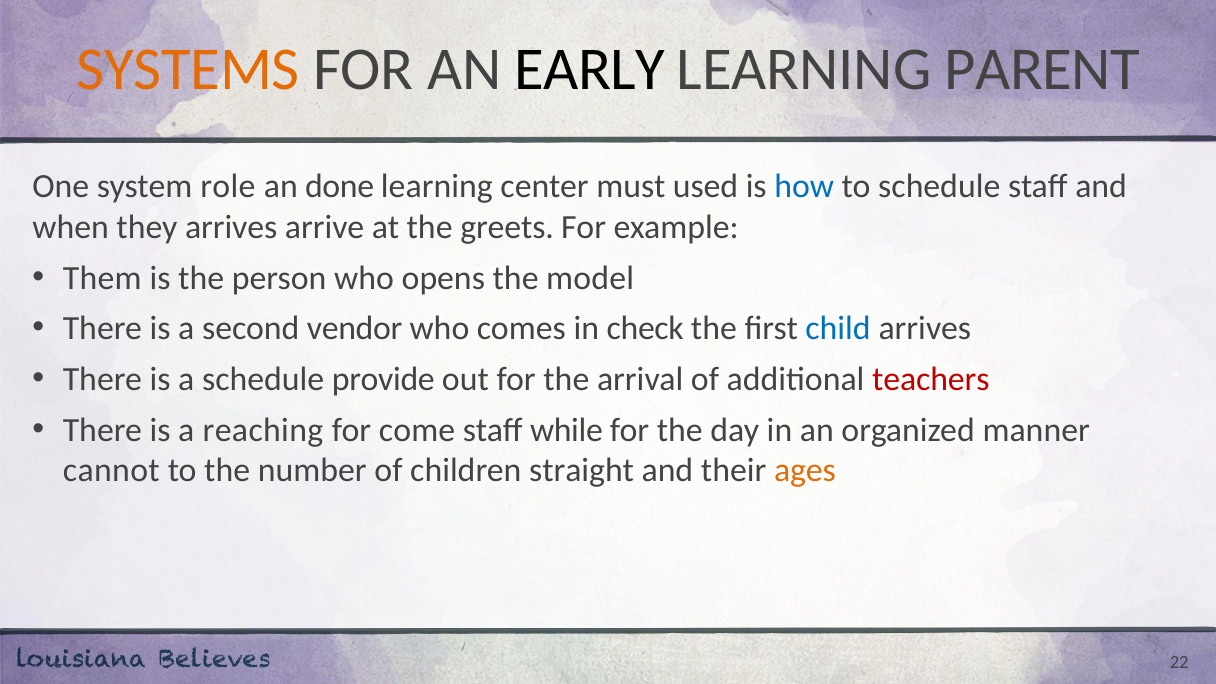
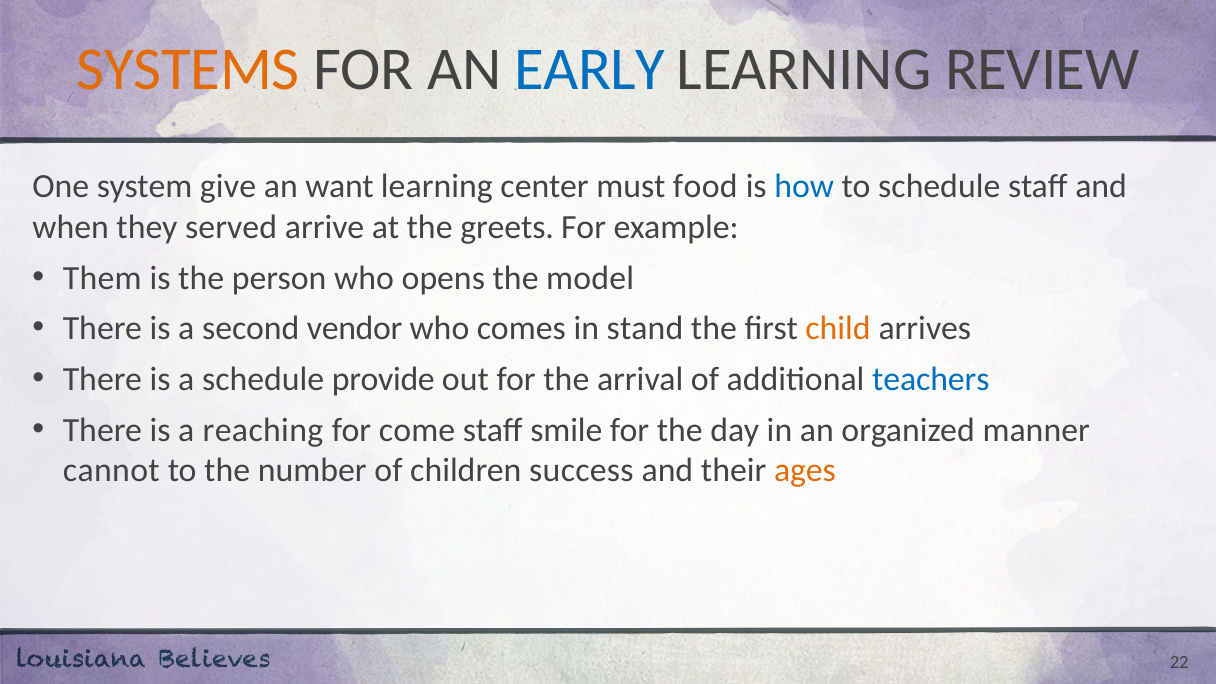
EARLY colour: black -> blue
PARENT: PARENT -> REVIEW
role: role -> give
done: done -> want
used: used -> food
they arrives: arrives -> served
check: check -> stand
child colour: blue -> orange
teachers colour: red -> blue
while: while -> smile
straight: straight -> success
